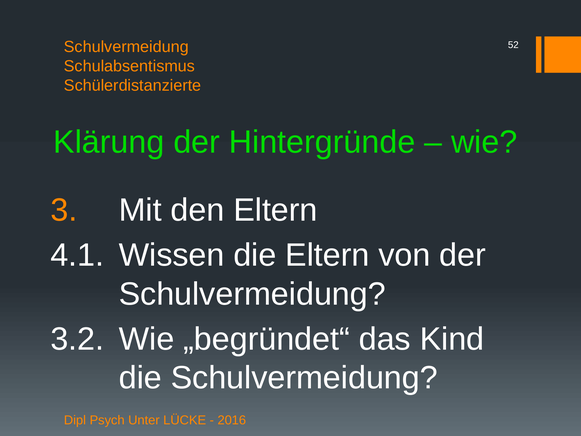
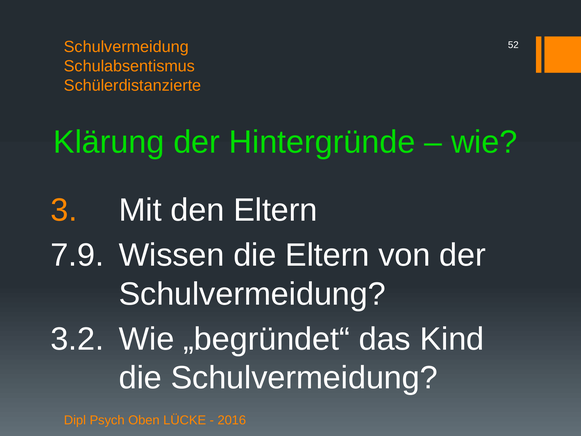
4.1: 4.1 -> 7.9
Unter: Unter -> Oben
